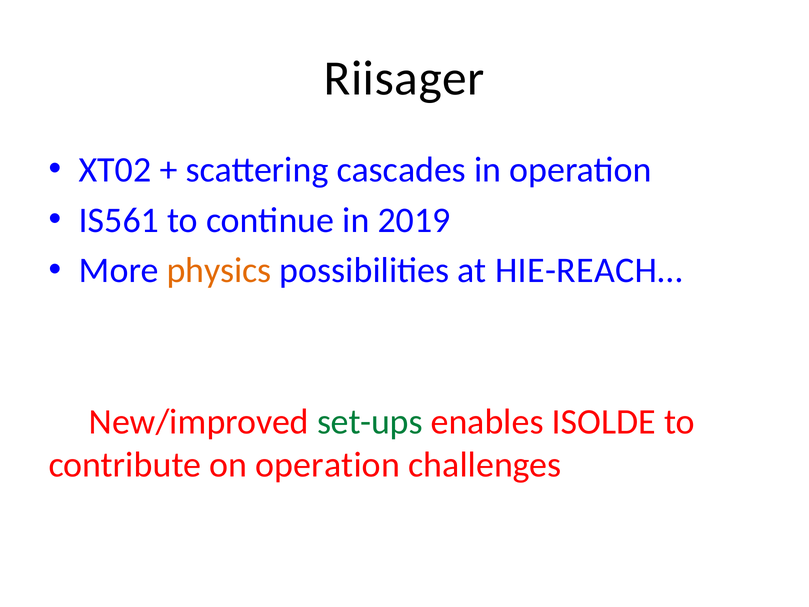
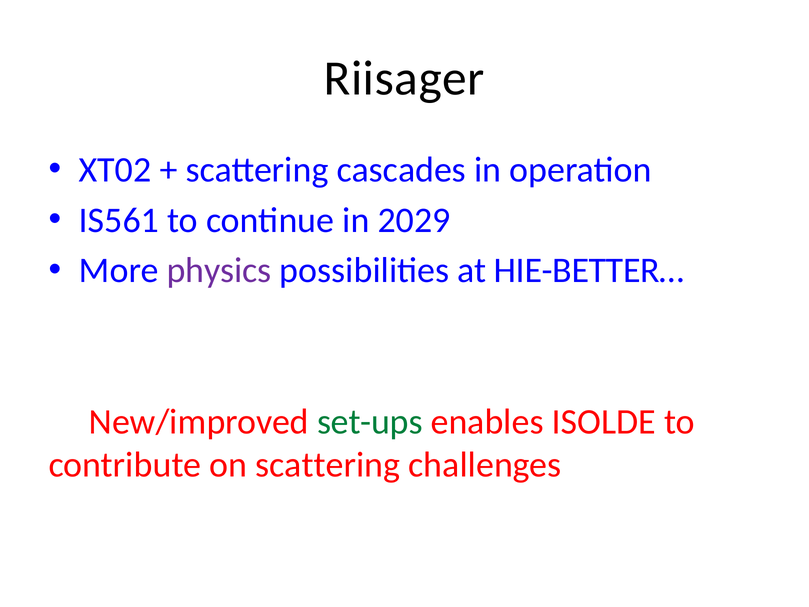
2019: 2019 -> 2029
physics colour: orange -> purple
HIE-REACH…: HIE-REACH… -> HIE-BETTER…
on operation: operation -> scattering
